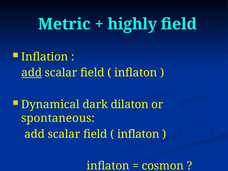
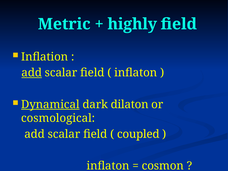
Dynamical underline: none -> present
spontaneous: spontaneous -> cosmological
inflaton at (138, 134): inflaton -> coupled
